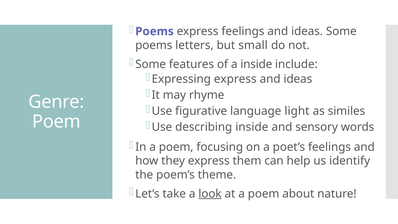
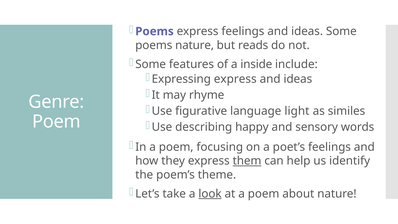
poems letters: letters -> nature
small: small -> reads
describing inside: inside -> happy
them underline: none -> present
